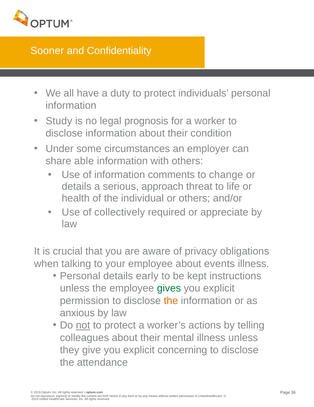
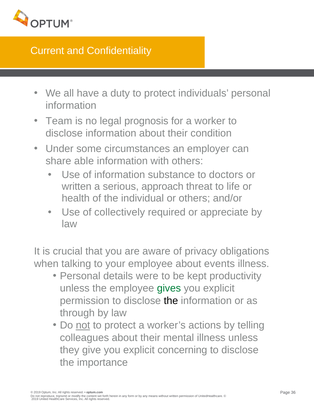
Sooner: Sooner -> Current
Study: Study -> Team
comments: comments -> substance
change: change -> doctors
details at (77, 186): details -> written
early: early -> were
instructions: instructions -> productivity
the at (171, 300) colour: orange -> black
anxious: anxious -> through
attendance: attendance -> importance
